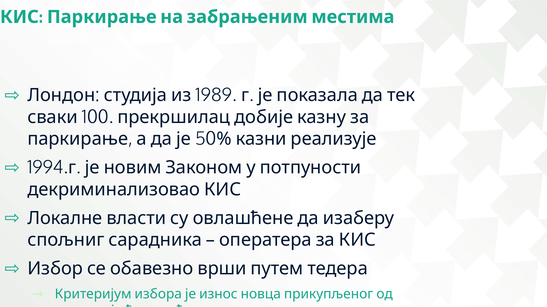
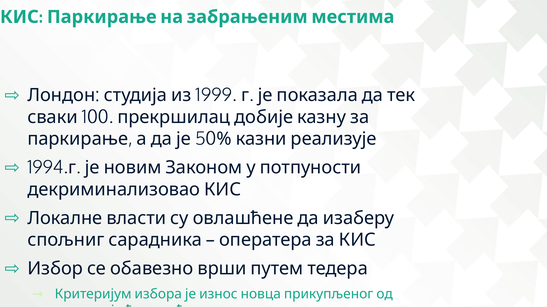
1989: 1989 -> 1999
